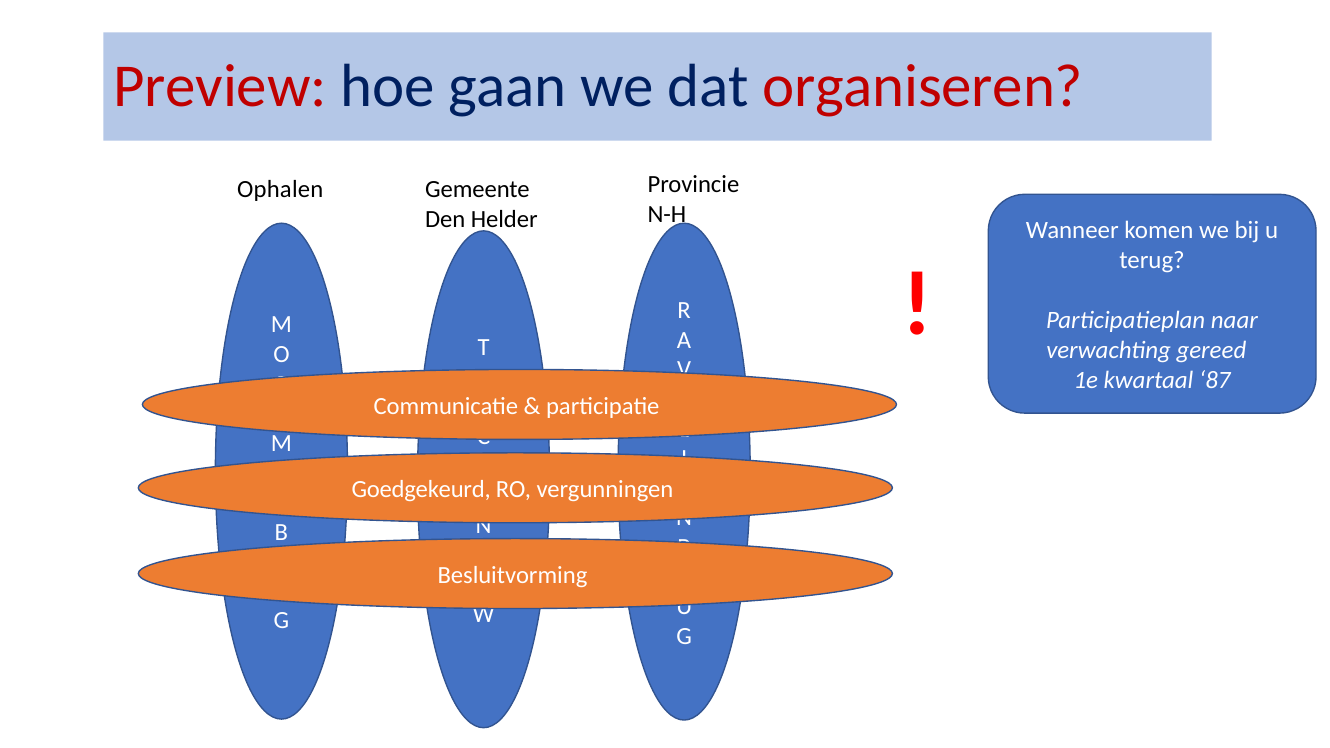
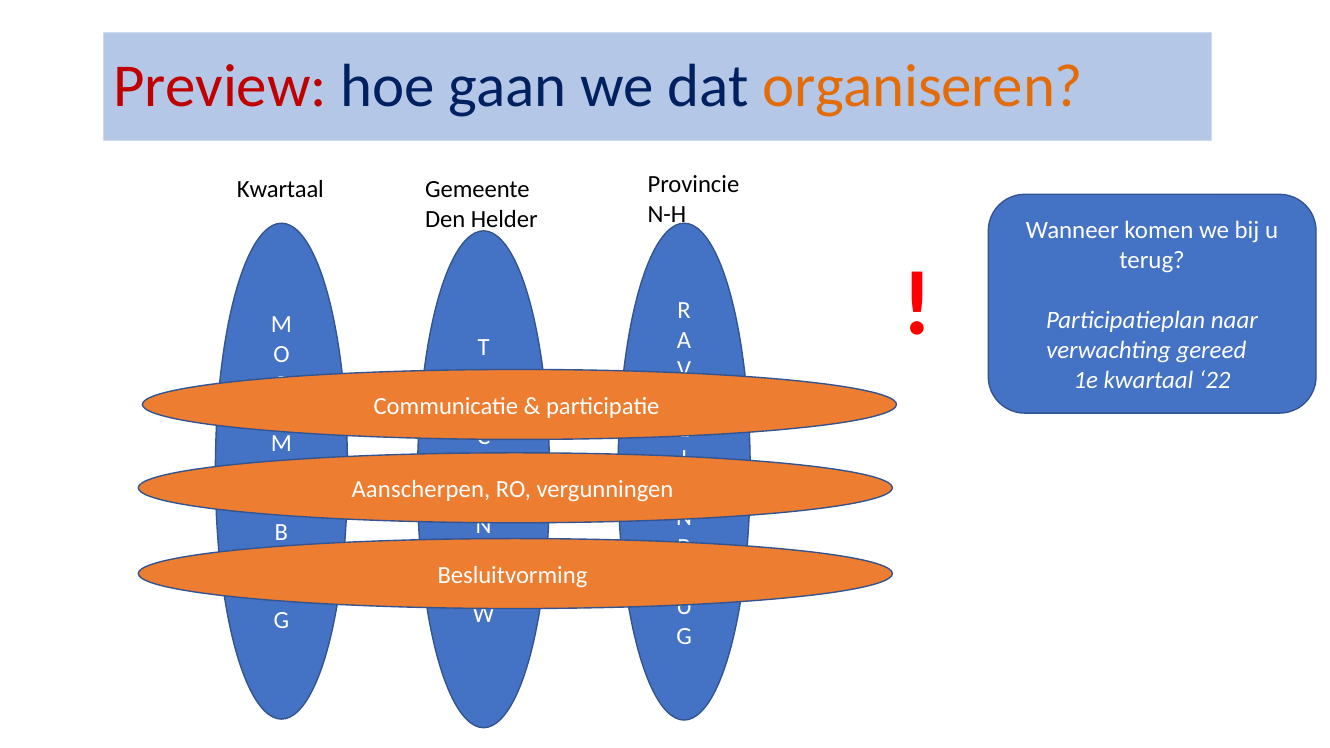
organiseren colour: red -> orange
Ophalen at (280, 189): Ophalen -> Kwartaal
87: 87 -> 22
Goedgekeurd: Goedgekeurd -> Aanscherpen
